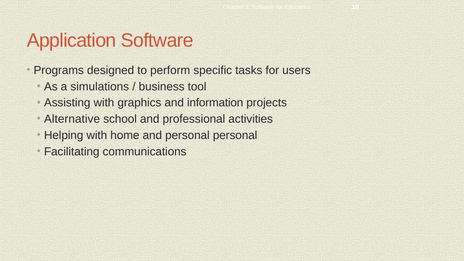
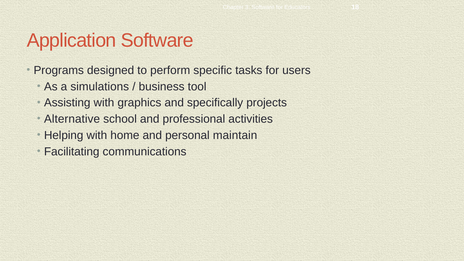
information: information -> specifically
personal personal: personal -> maintain
